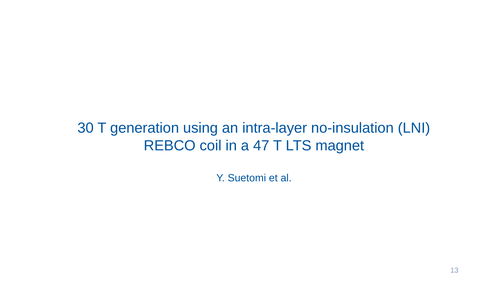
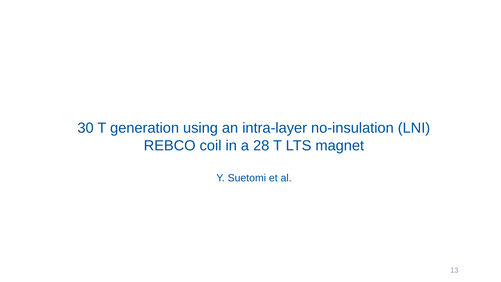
47: 47 -> 28
